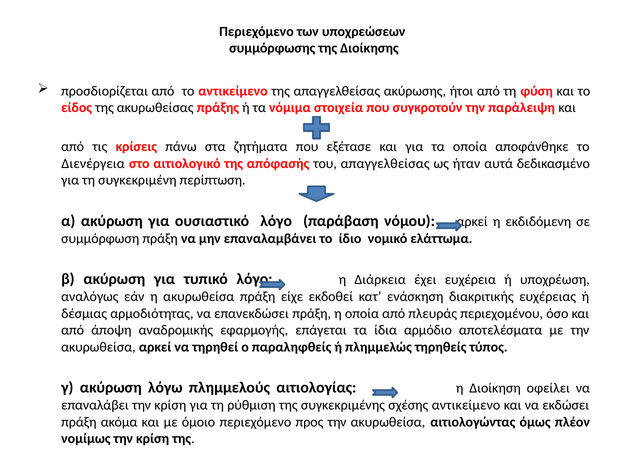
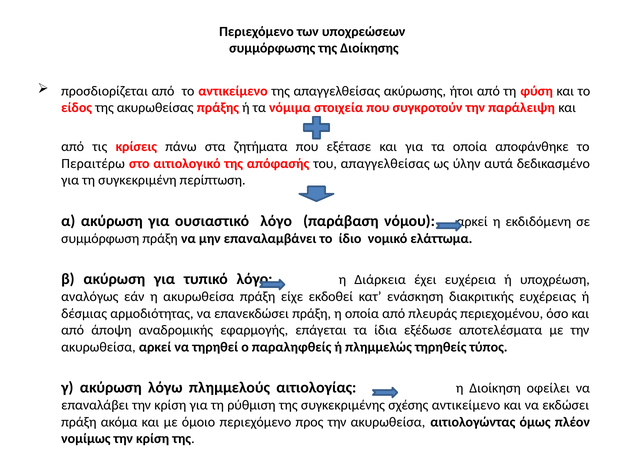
Διενέργεια: Διενέργεια -> Περαιτέρω
ήταν: ήταν -> ύλην
αρμόδιο: αρμόδιο -> εξέδωσε
